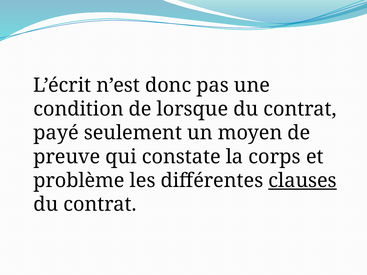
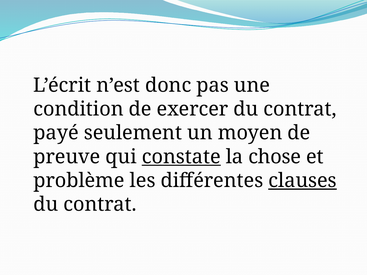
lorsque: lorsque -> exercer
constate underline: none -> present
corps: corps -> chose
